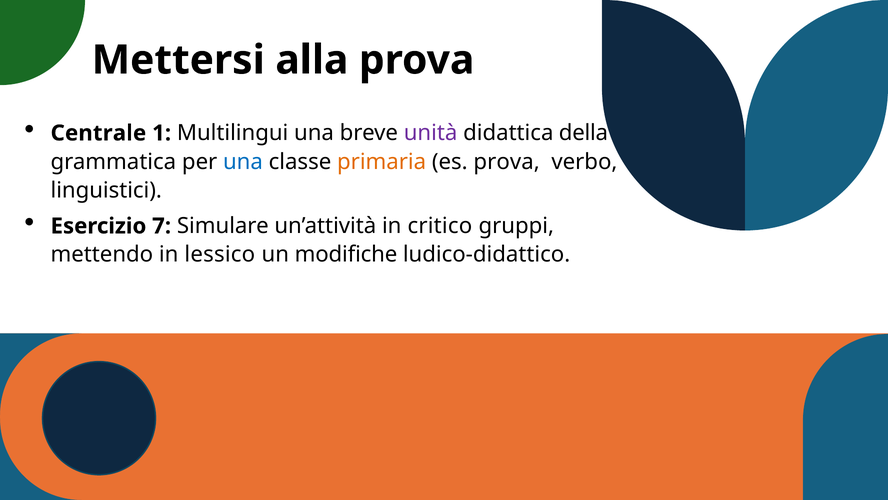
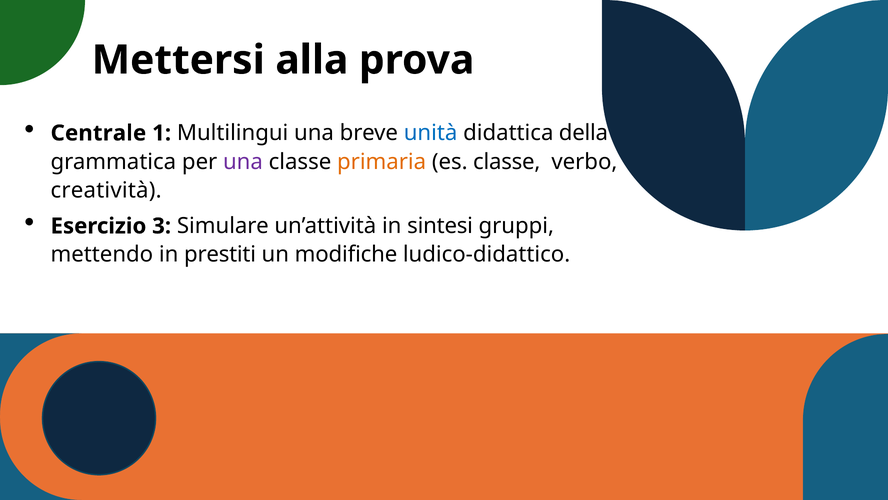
unità colour: purple -> blue
una at (243, 162) colour: blue -> purple
es prova: prova -> classe
linguistici: linguistici -> creatività
7: 7 -> 3
critico: critico -> sintesi
lessico: lessico -> prestiti
